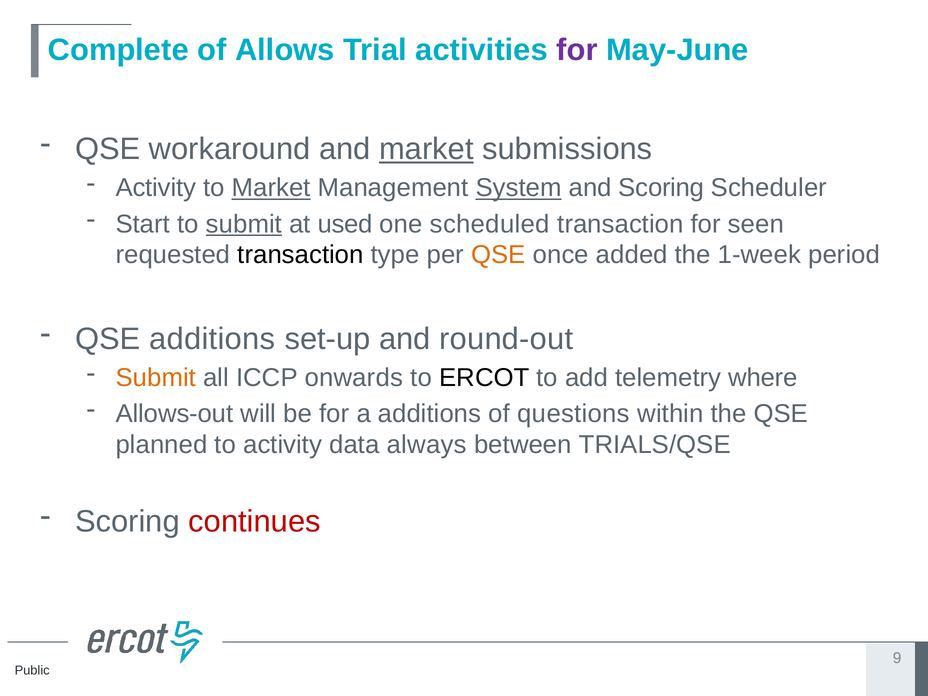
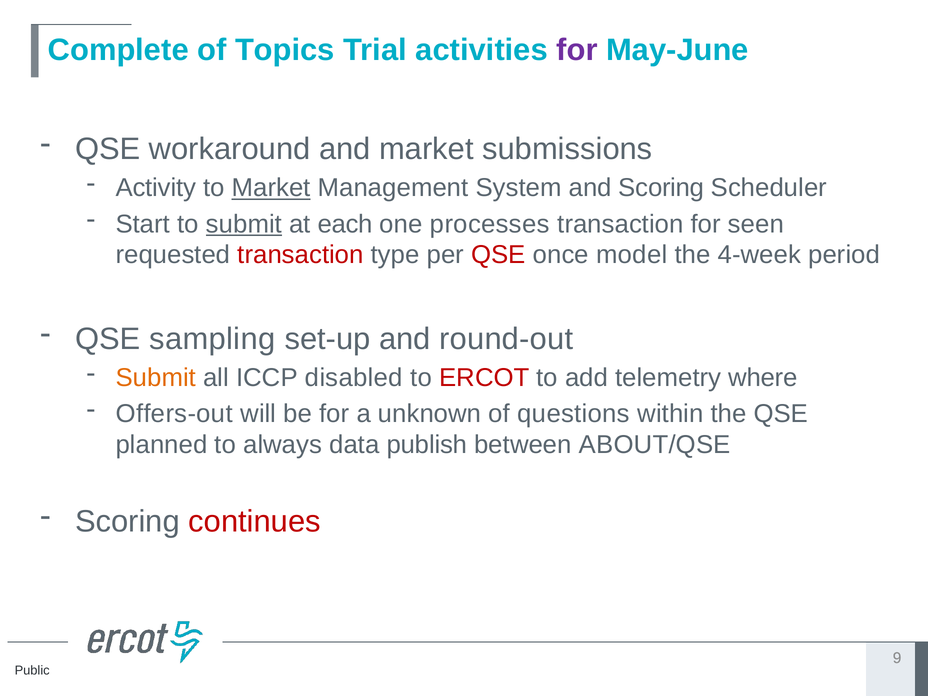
Allows: Allows -> Topics
market at (426, 149) underline: present -> none
System underline: present -> none
used: used -> each
scheduled: scheduled -> processes
transaction at (301, 255) colour: black -> red
QSE at (498, 255) colour: orange -> red
added: added -> model
1-week: 1-week -> 4-week
QSE additions: additions -> sampling
onwards: onwards -> disabled
ERCOT colour: black -> red
Allows-out: Allows-out -> Offers-out
a additions: additions -> unknown
to activity: activity -> always
always: always -> publish
TRIALS/QSE: TRIALS/QSE -> ABOUT/QSE
